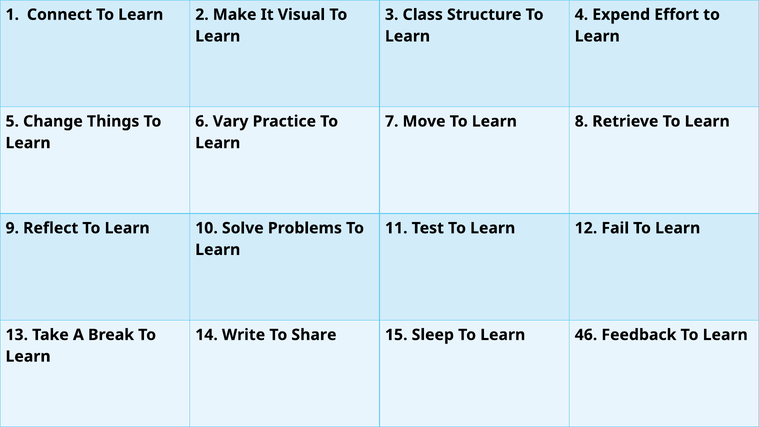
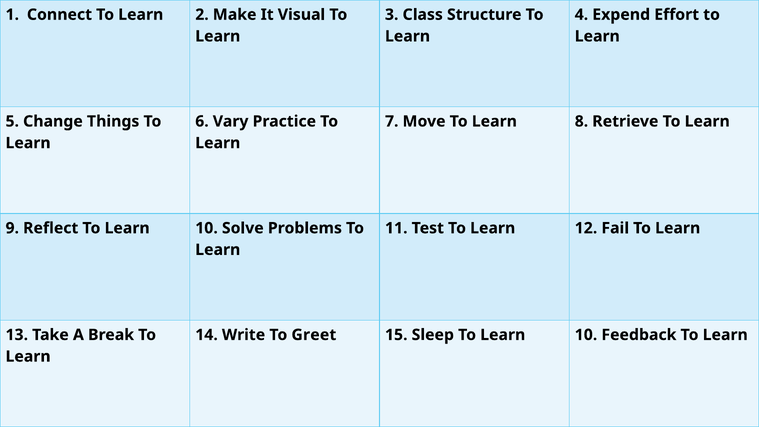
Share: Share -> Greet
Sleep To Learn 46: 46 -> 10
